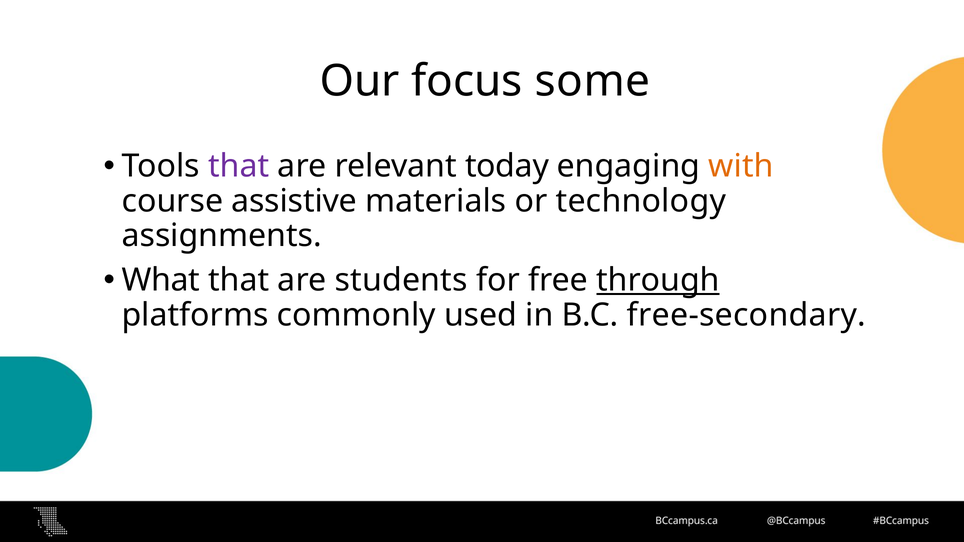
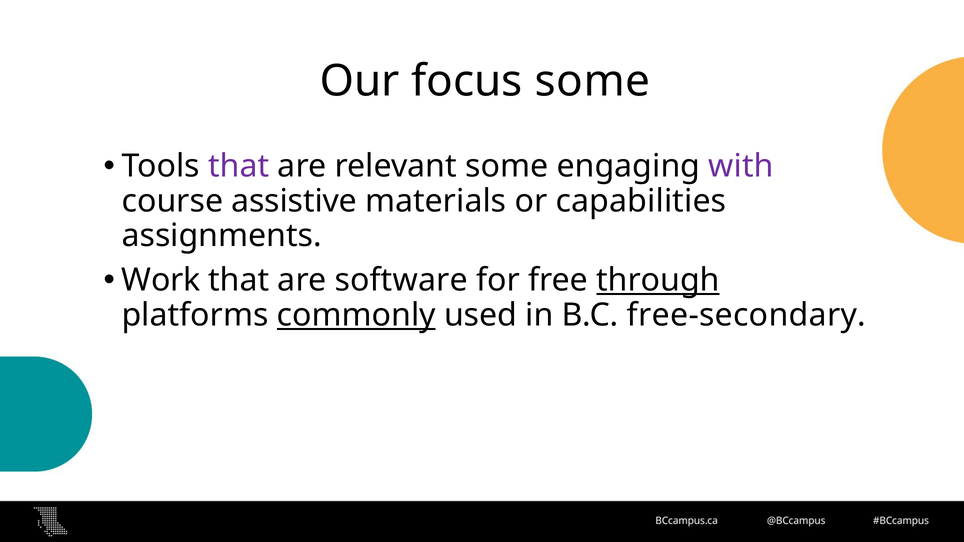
relevant today: today -> some
with colour: orange -> purple
technology: technology -> capabilities
What: What -> Work
students: students -> software
commonly underline: none -> present
